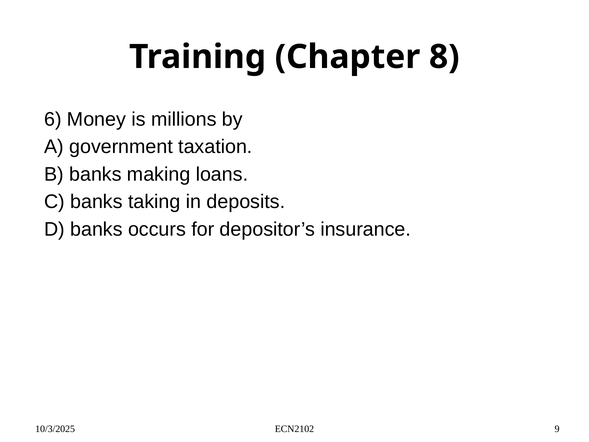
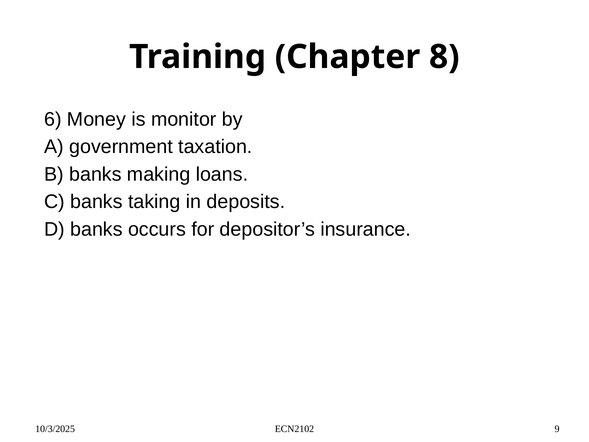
millions: millions -> monitor
